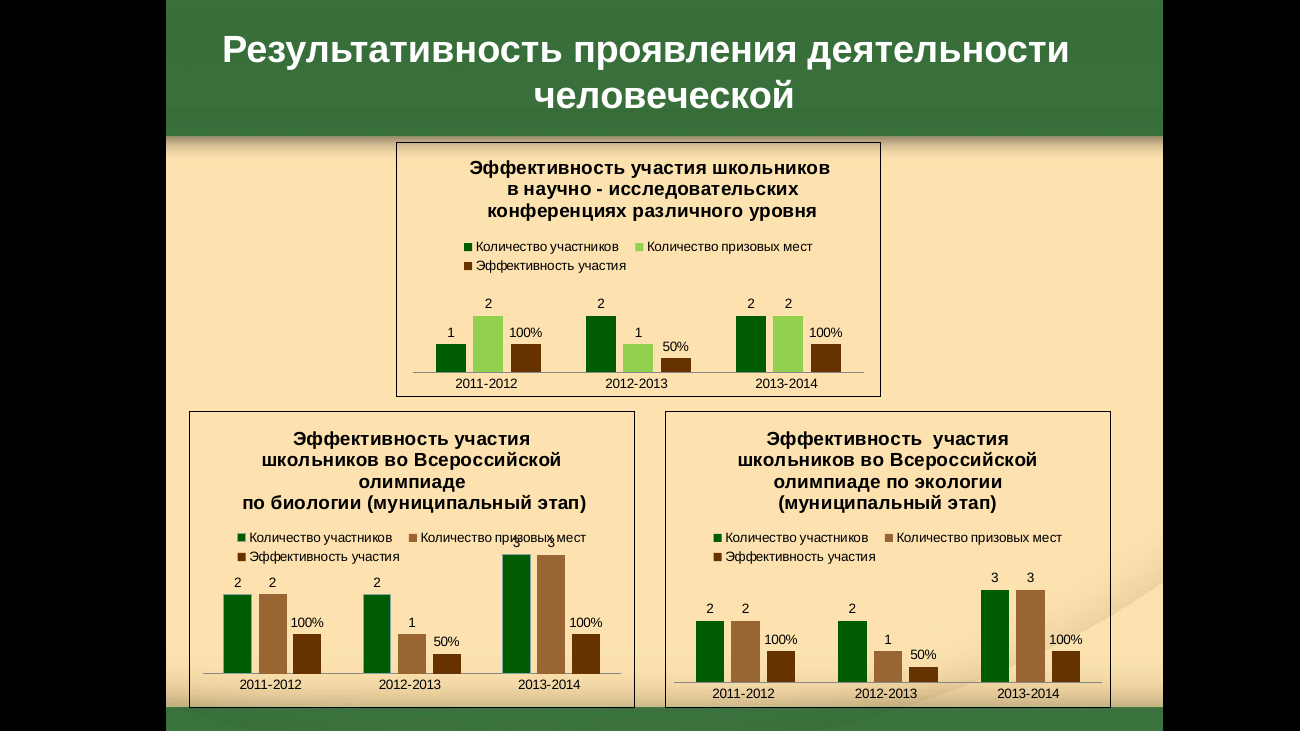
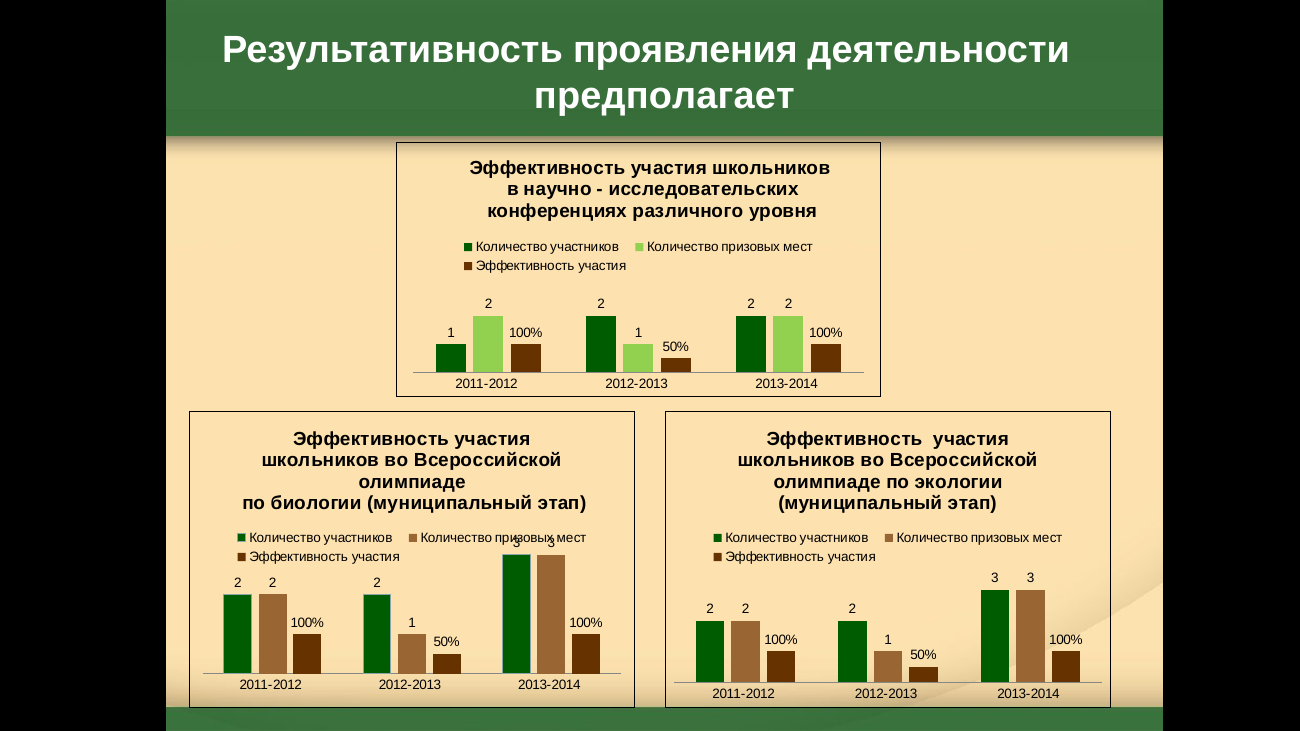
человеческой: человеческой -> предполагает
